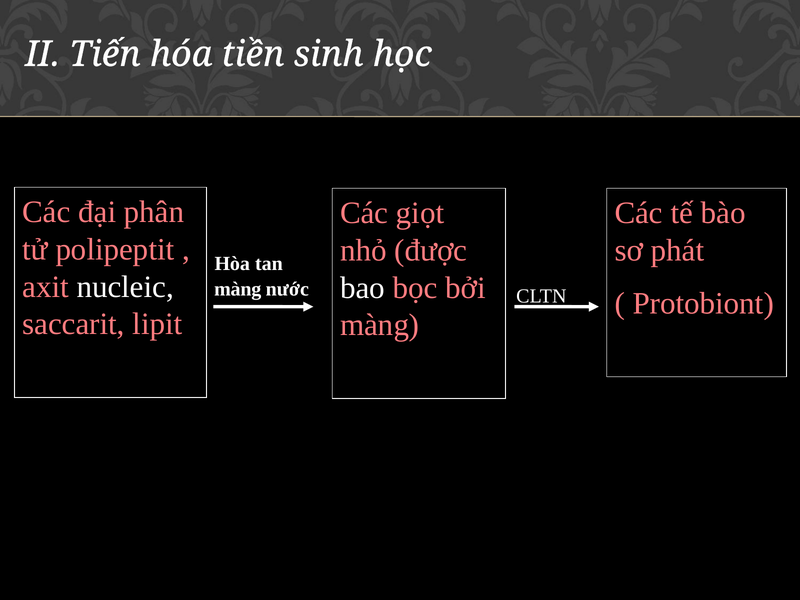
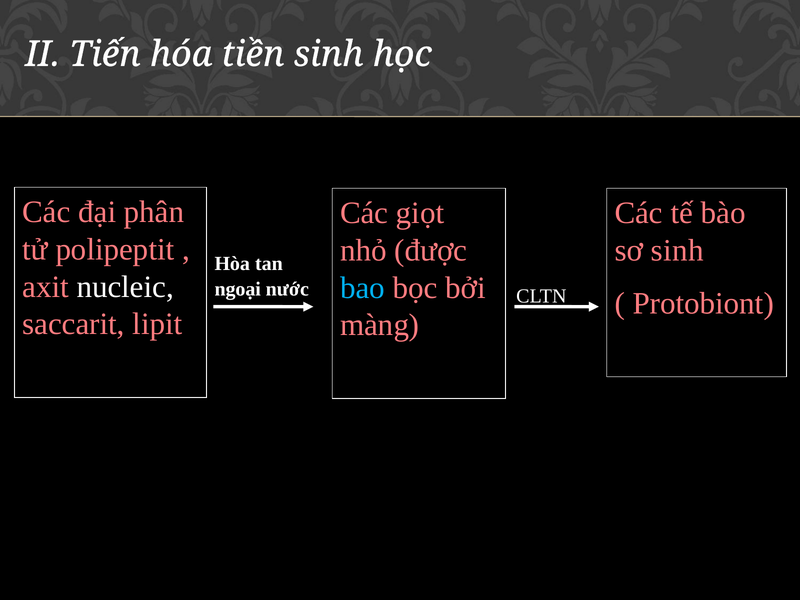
sơ phát: phát -> sinh
bao colour: white -> light blue
màng at (238, 289): màng -> ngoại
